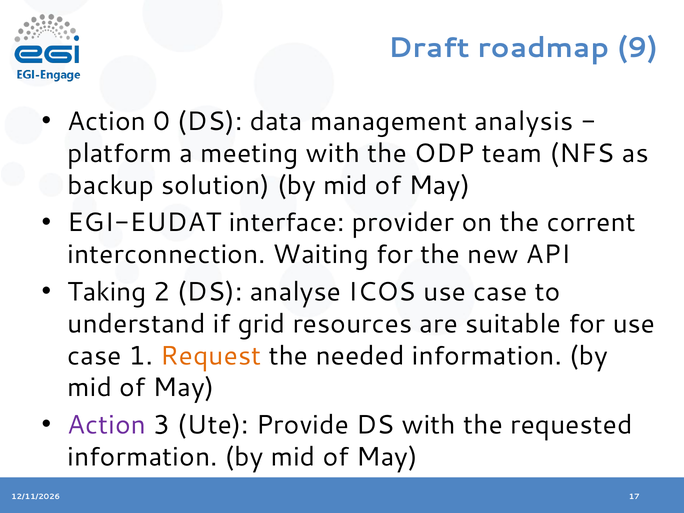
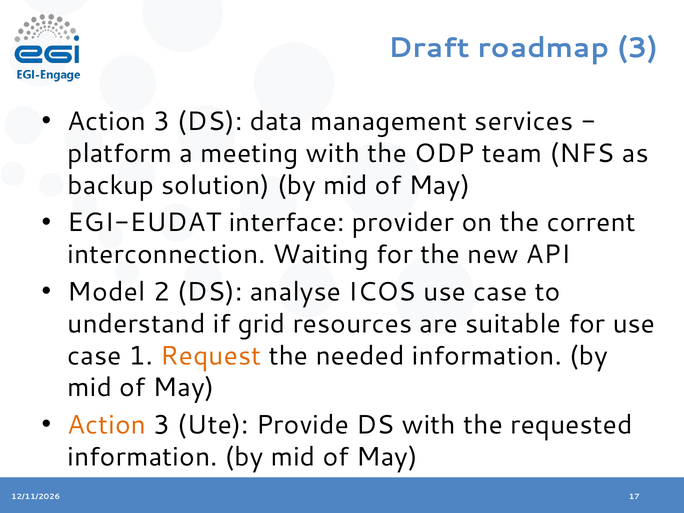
roadmap 9: 9 -> 3
0 at (162, 122): 0 -> 3
analysis: analysis -> services
Taking: Taking -> Model
Action at (107, 425) colour: purple -> orange
